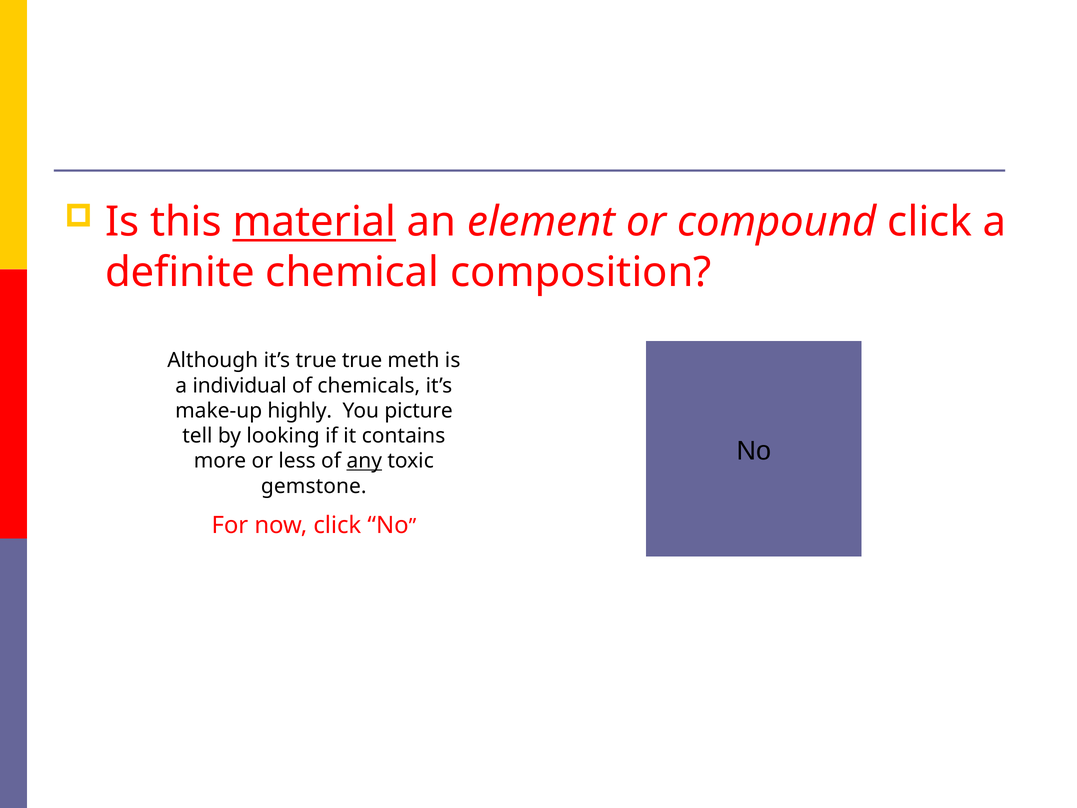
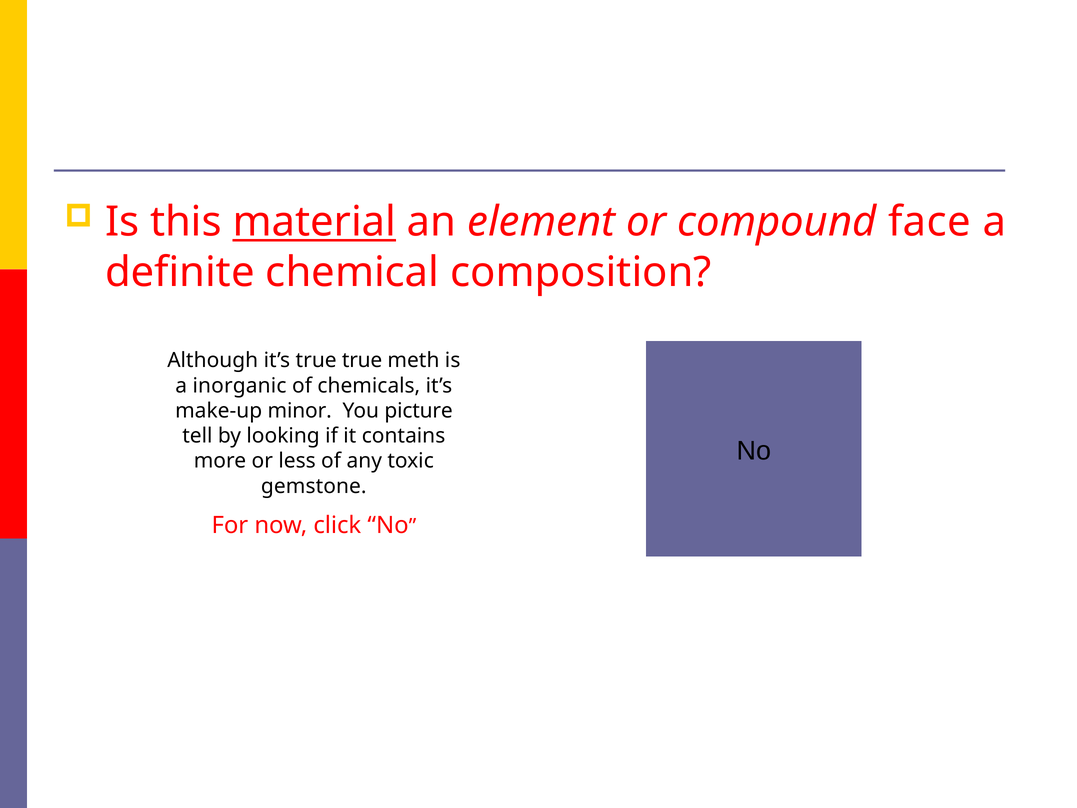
compound click: click -> face
individual: individual -> inorganic
highly: highly -> minor
any underline: present -> none
